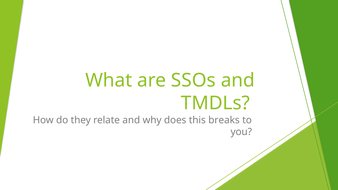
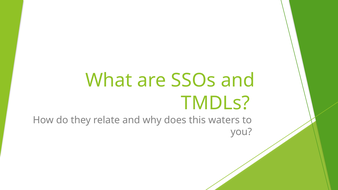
breaks: breaks -> waters
